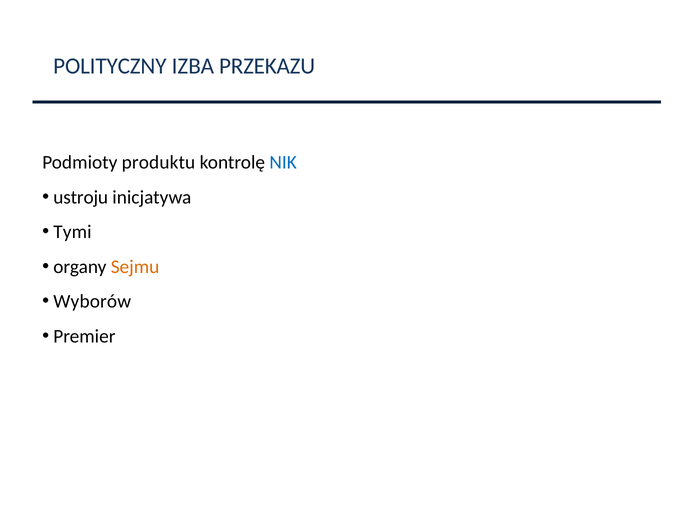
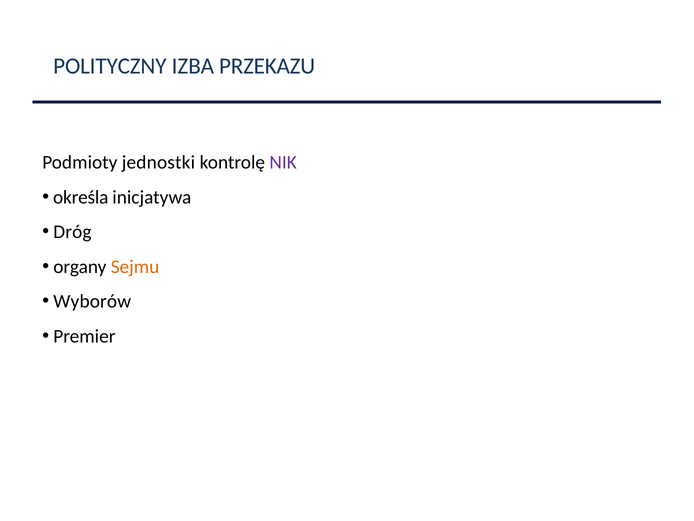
produktu: produktu -> jednostki
NIK colour: blue -> purple
ustroju: ustroju -> określa
Tymi: Tymi -> Dróg
